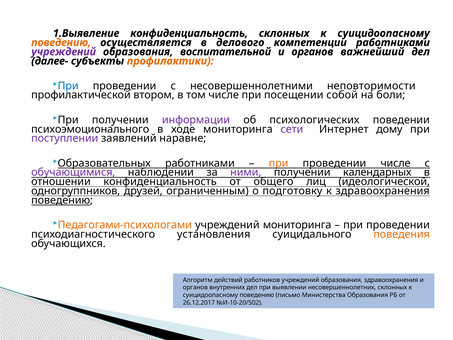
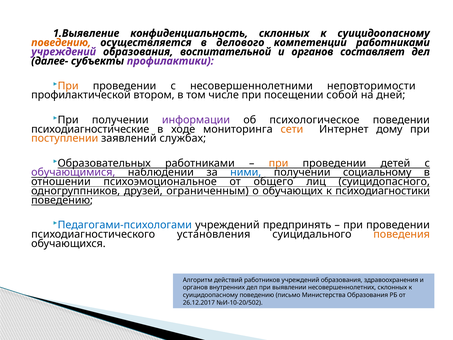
важнейший: важнейший -> составляет
профилактики colour: orange -> purple
При at (68, 86) colour: blue -> orange
боли: боли -> дней
психологических: психологических -> психологическое
психоэмоционального: психоэмоционального -> психодиагностические
сети colour: purple -> orange
поступлении colour: purple -> orange
наравне: наравне -> службах
проведении числе: числе -> детей
ними colour: purple -> blue
календарных: календарных -> социальному
отношении конфиденциальность: конфиденциальность -> психоэмоциональное
идеологической: идеологической -> суицидопасного
подготовку: подготовку -> обучающих
к здравоохранения: здравоохранения -> психодиагностики
Педагогами-психологами colour: orange -> blue
учреждений мониторинга: мониторинга -> предпринять
